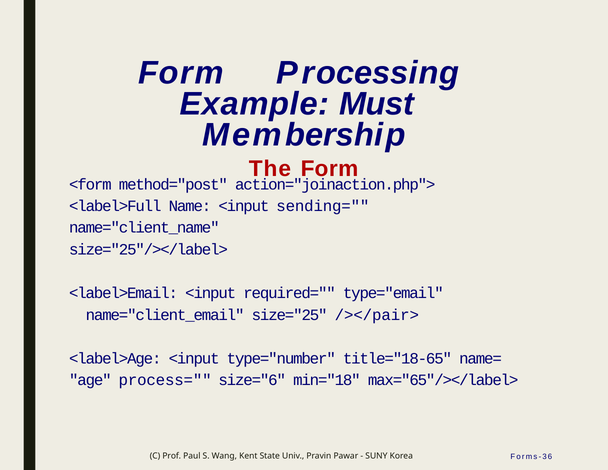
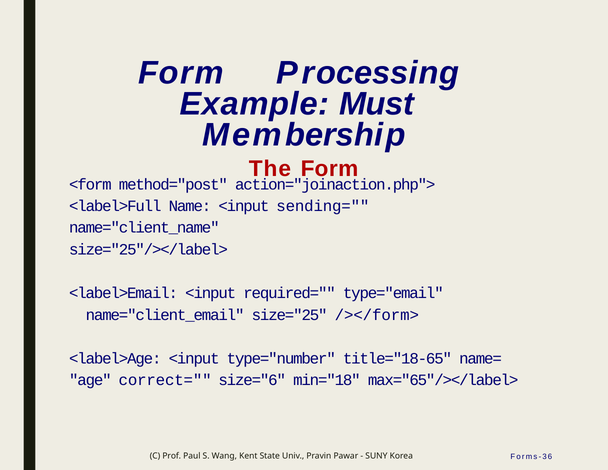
/></pair>: /></pair> -> /></form>
process=: process= -> correct=
